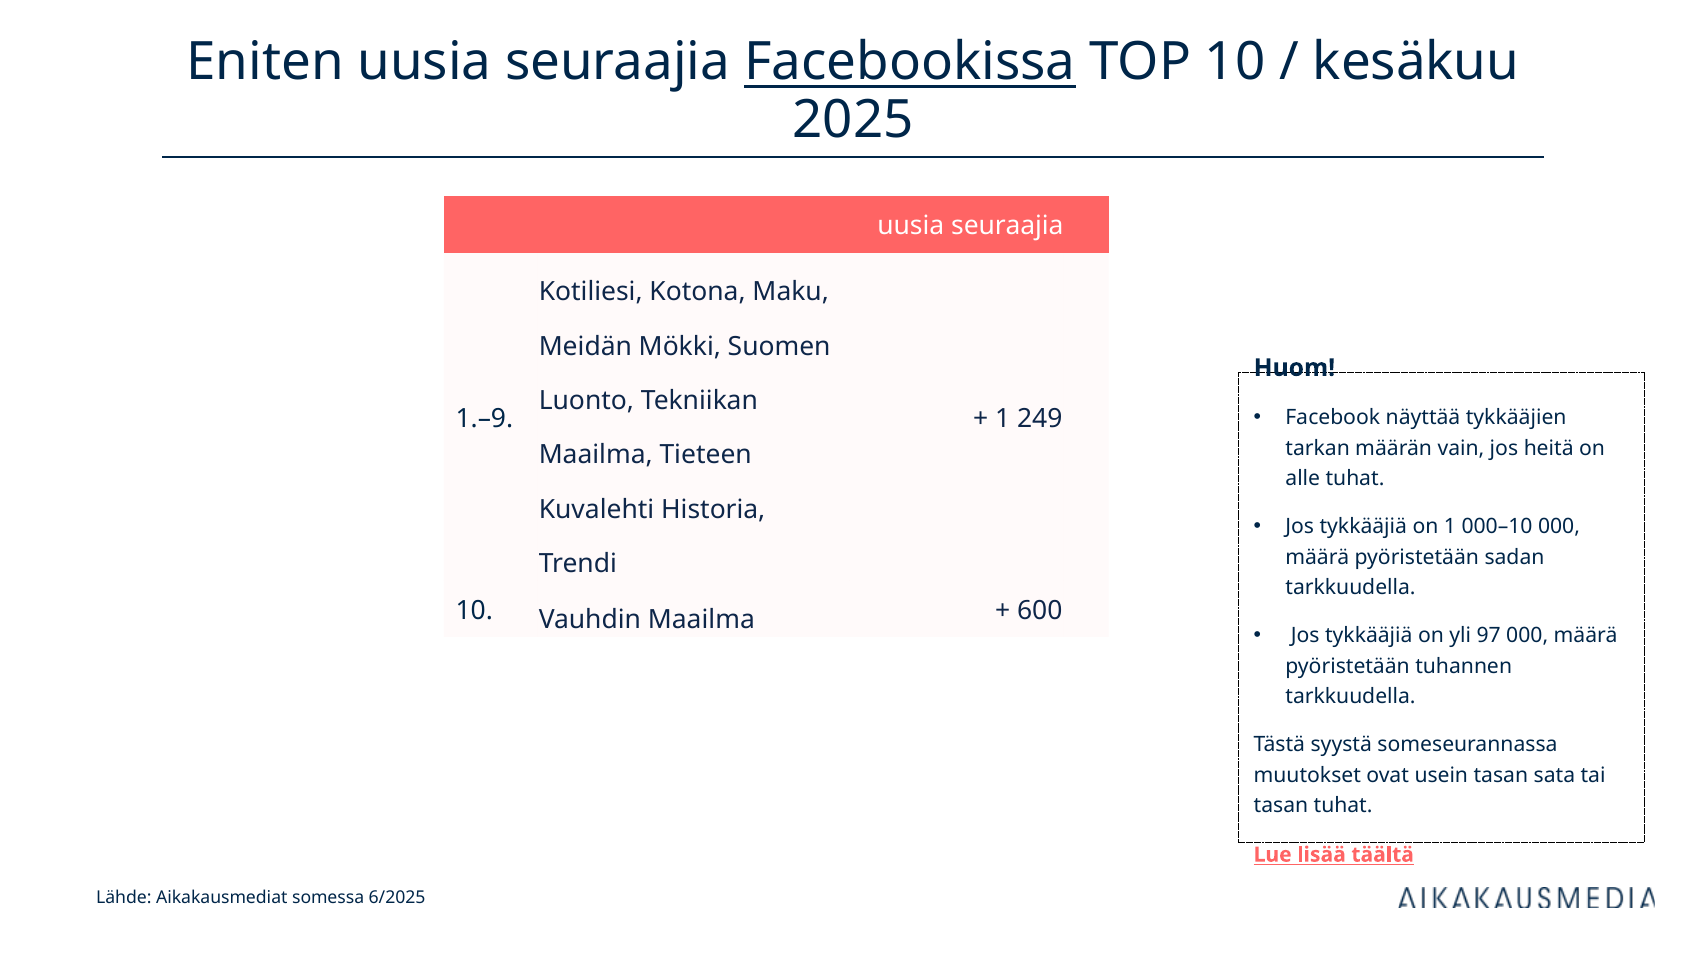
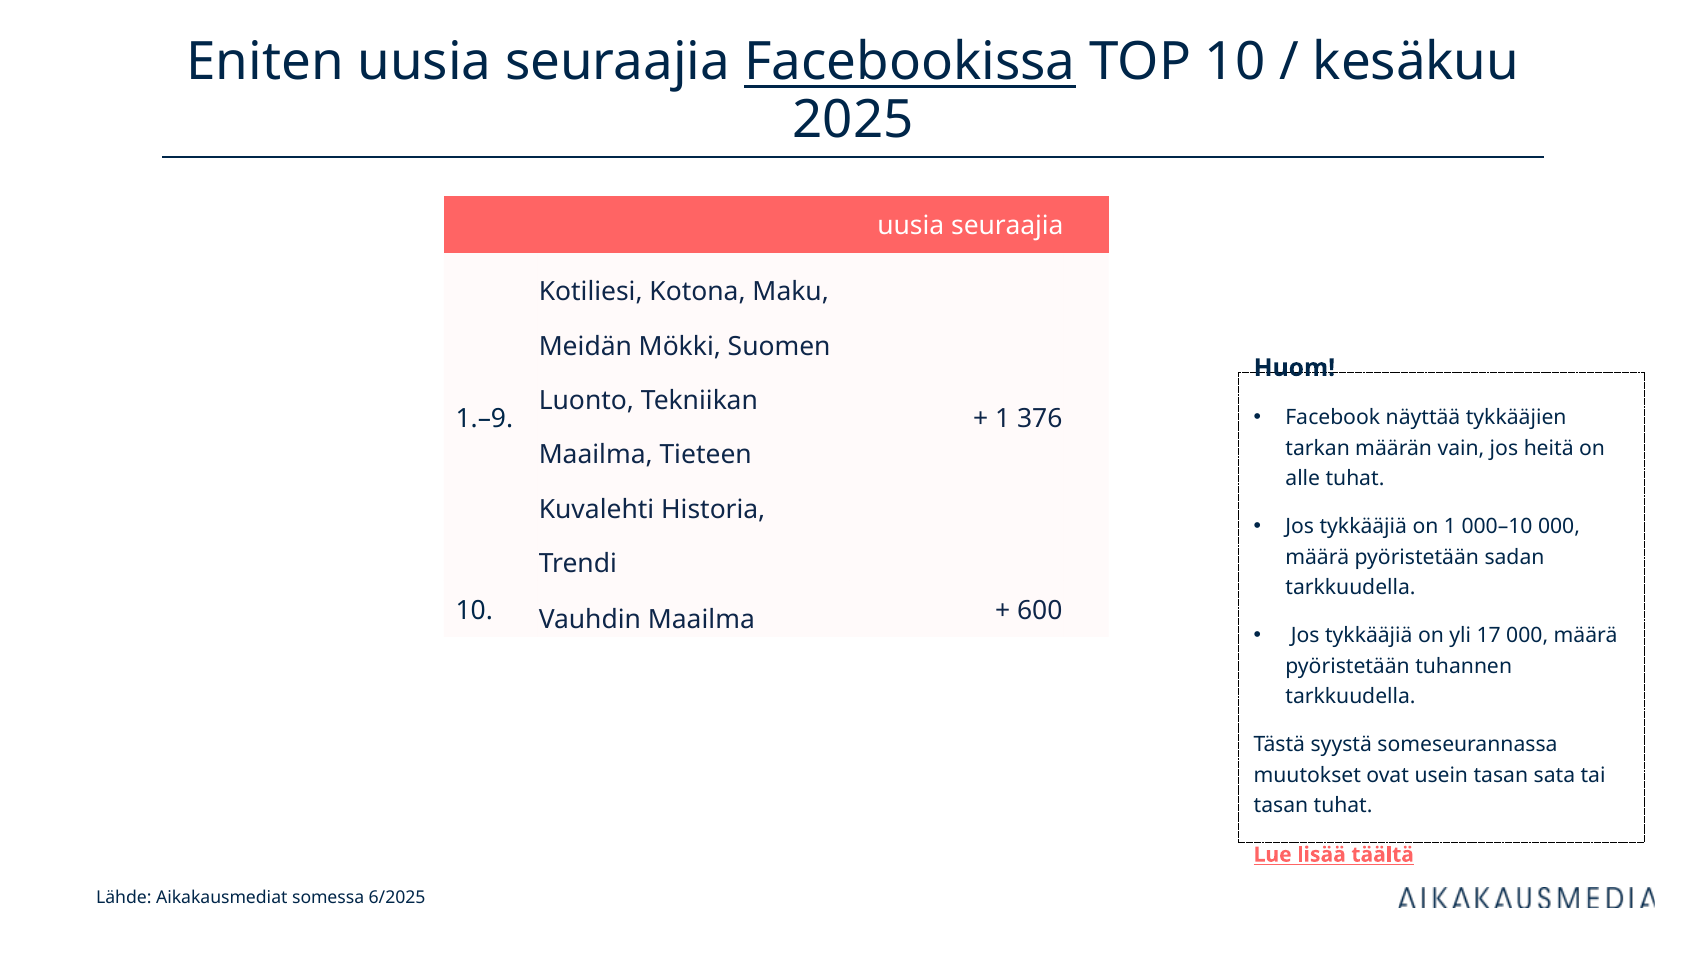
249: 249 -> 376
97: 97 -> 17
